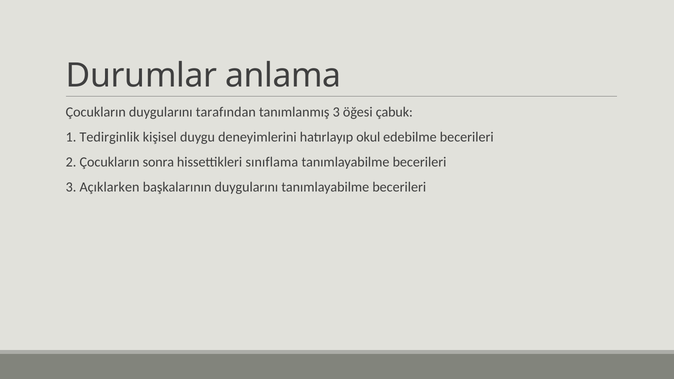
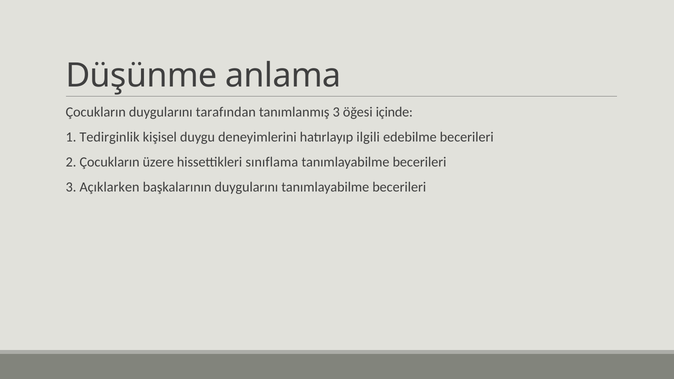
Durumlar: Durumlar -> Düşünme
çabuk: çabuk -> içinde
okul: okul -> ilgili
sonra: sonra -> üzere
